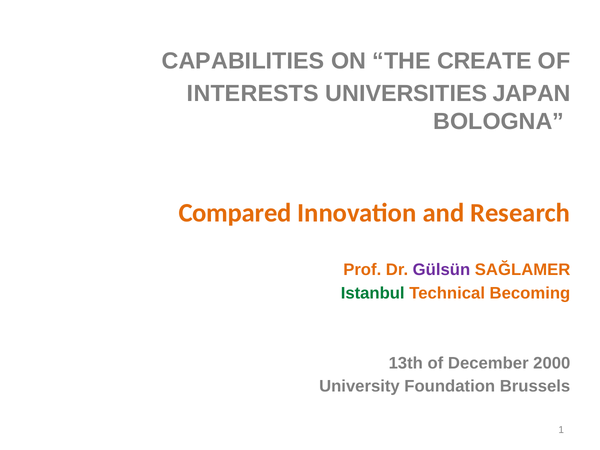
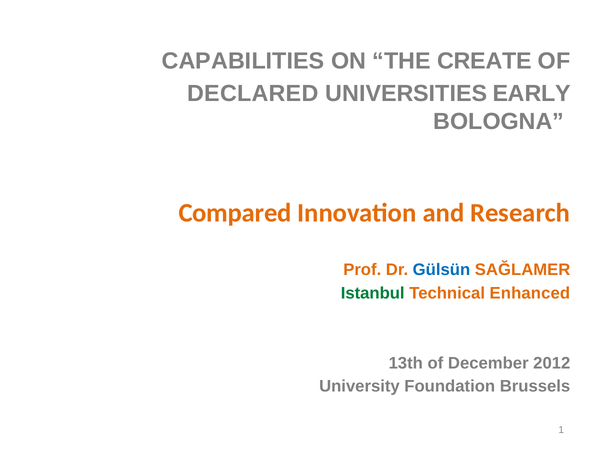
INTERESTS: INTERESTS -> DECLARED
JAPAN: JAPAN -> EARLY
Gülsün colour: purple -> blue
Becoming: Becoming -> Enhanced
2000: 2000 -> 2012
